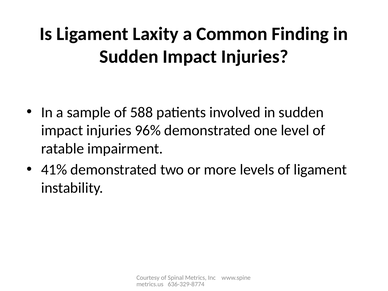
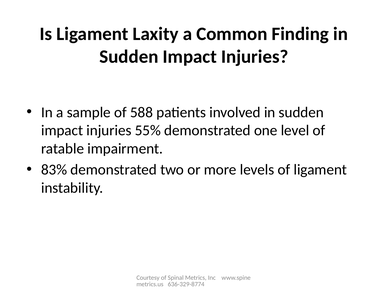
96%: 96% -> 55%
41%: 41% -> 83%
